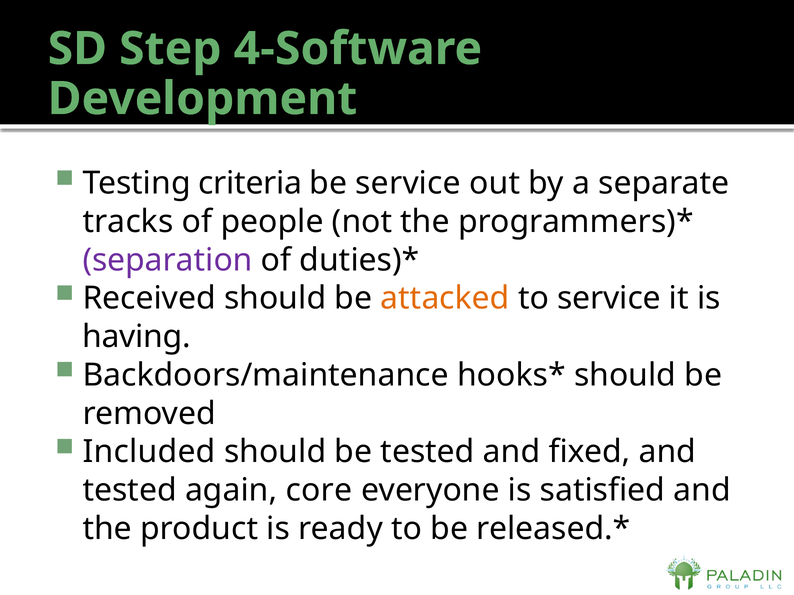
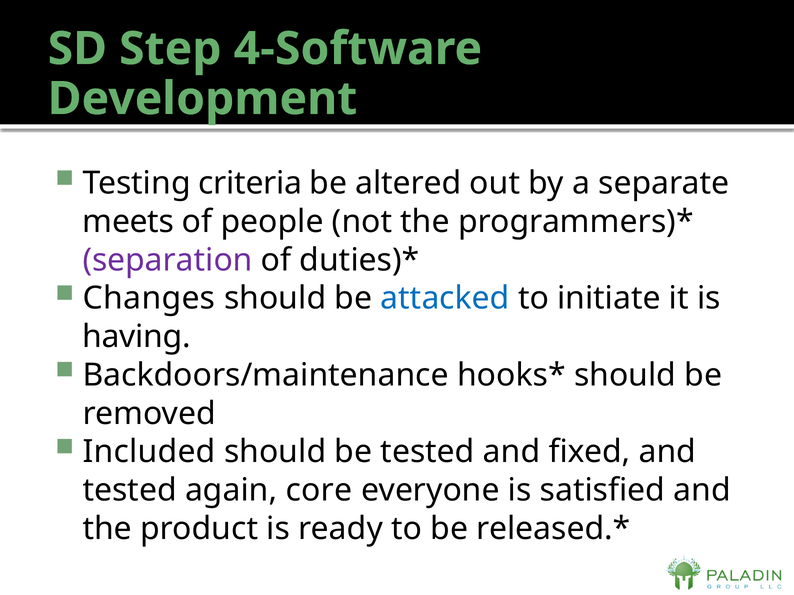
be service: service -> altered
tracks: tracks -> meets
Received: Received -> Changes
attacked colour: orange -> blue
to service: service -> initiate
